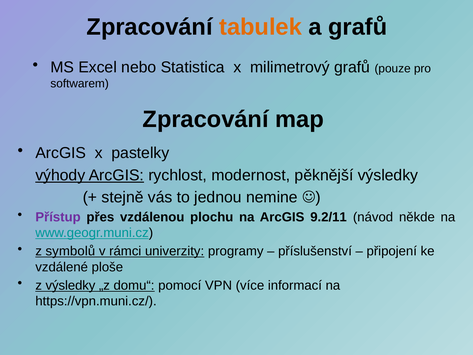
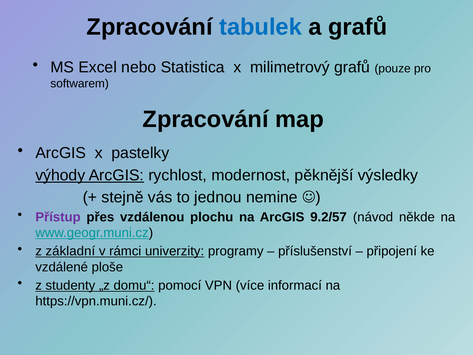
tabulek colour: orange -> blue
9.2/11: 9.2/11 -> 9.2/57
symbolů: symbolů -> základní
z výsledky: výsledky -> studenty
